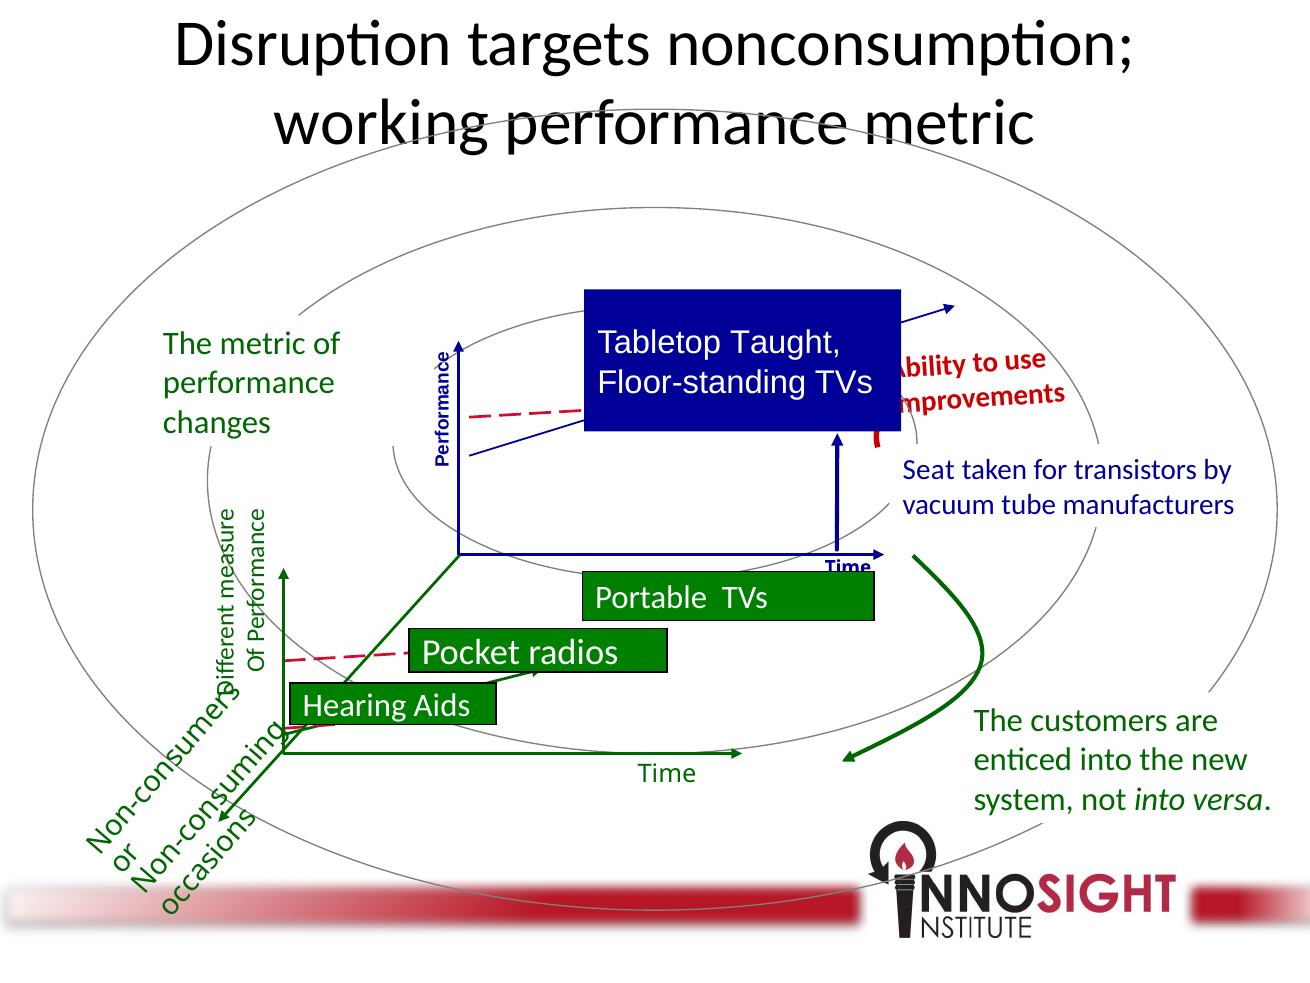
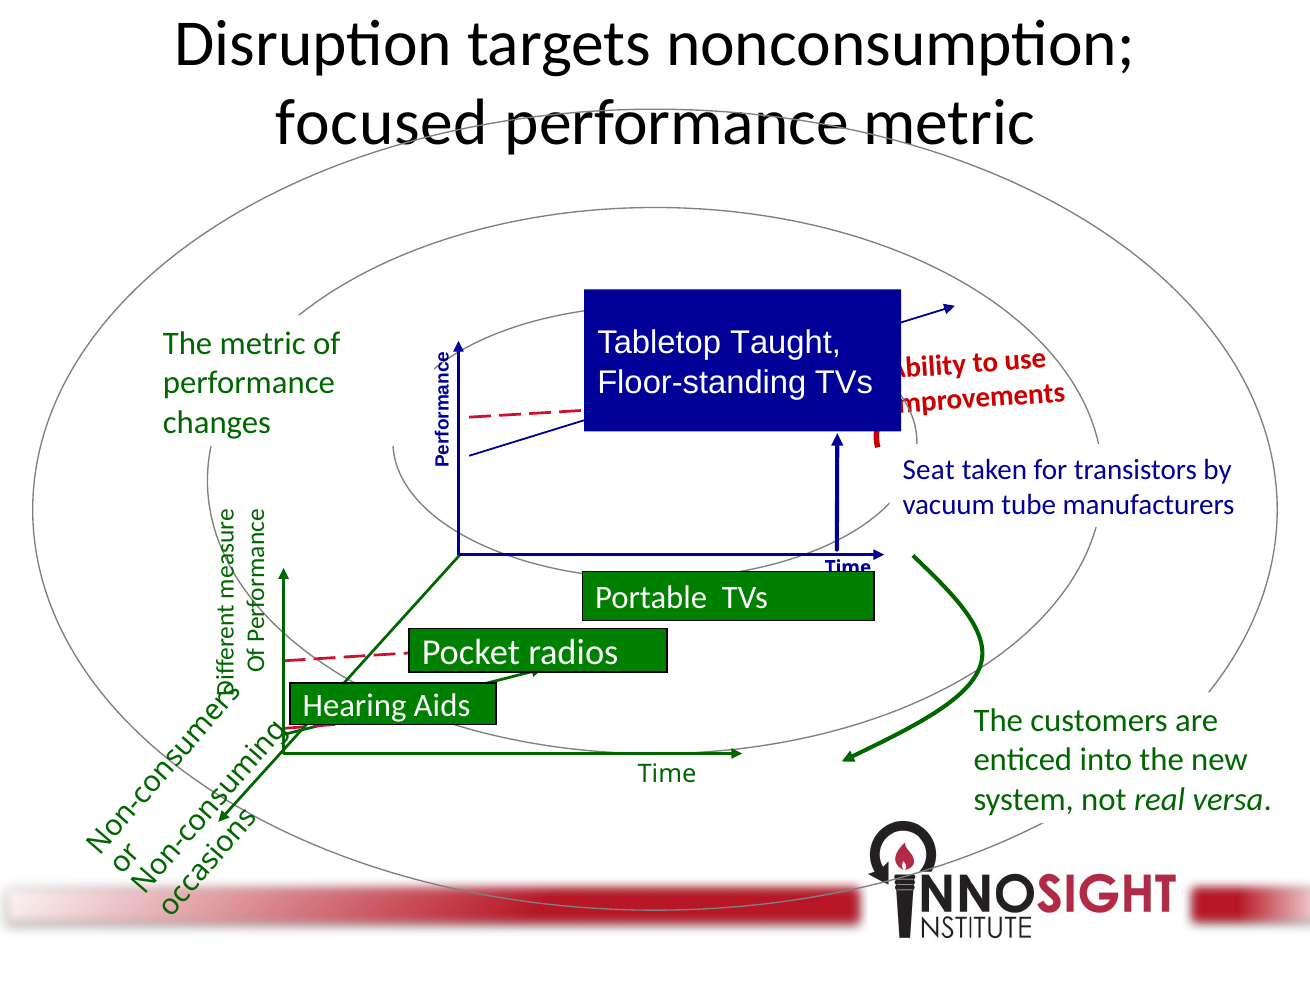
working: working -> focused
not into: into -> real
